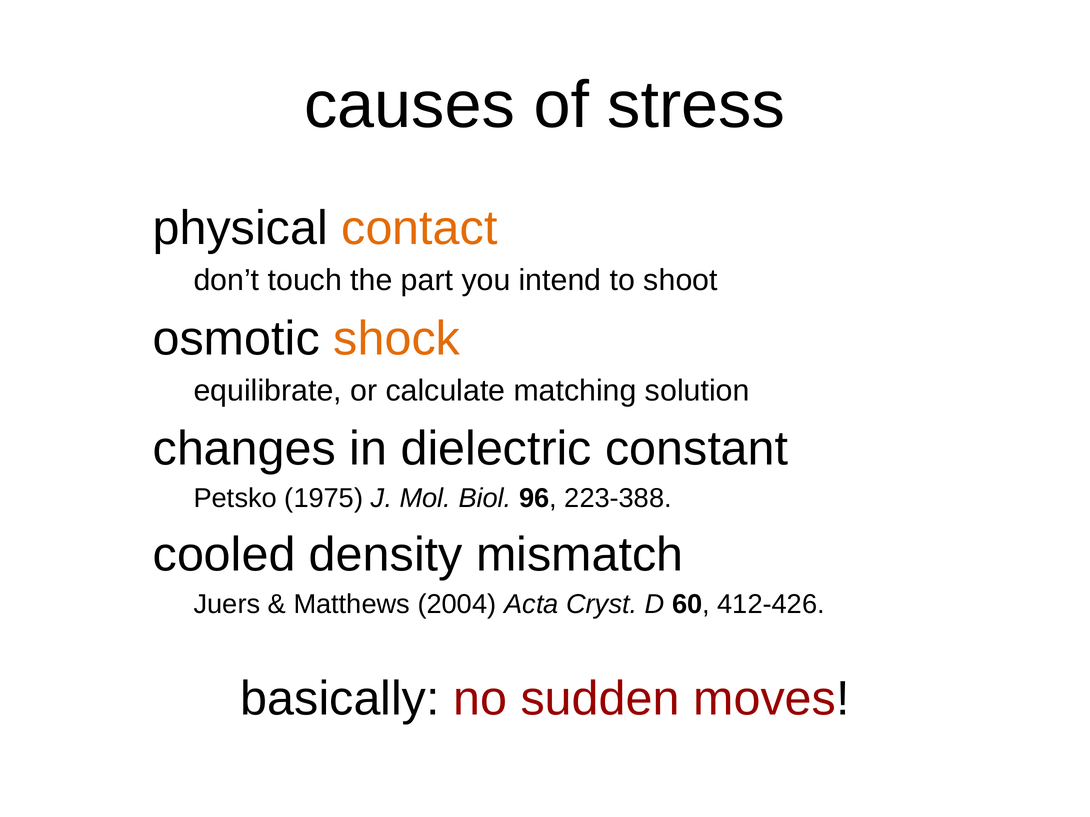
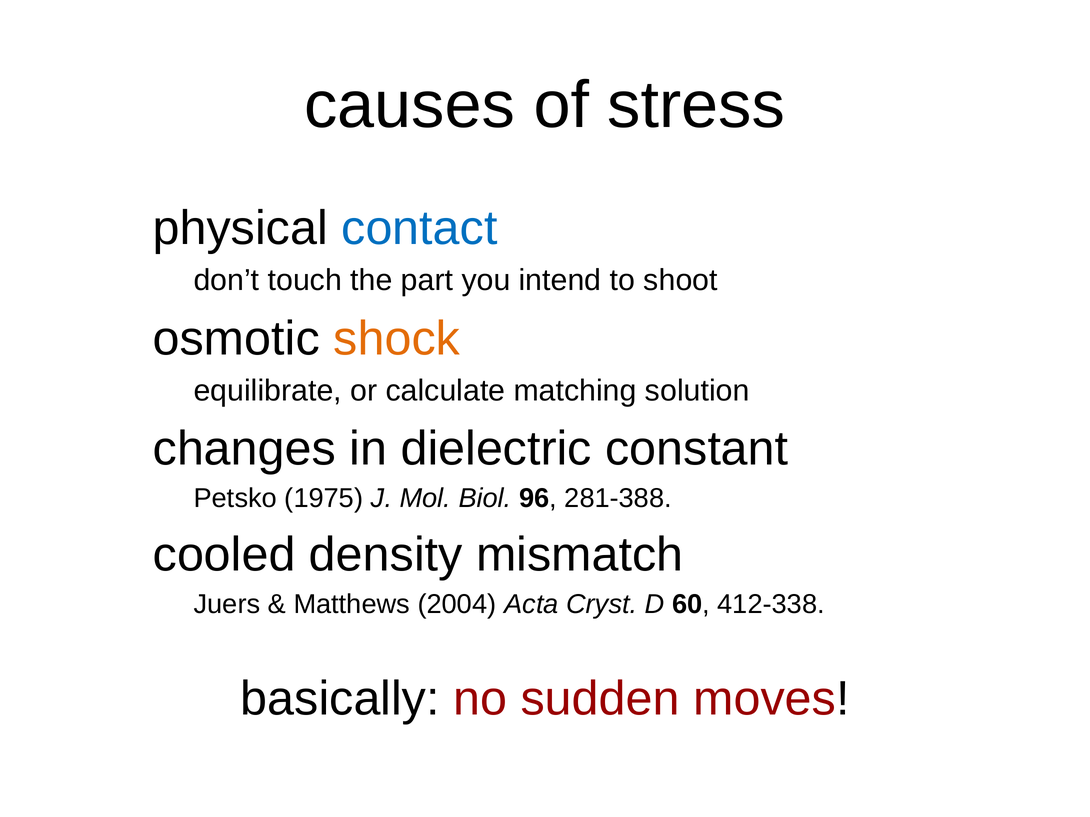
contact colour: orange -> blue
223-388: 223-388 -> 281-388
412-426: 412-426 -> 412-338
